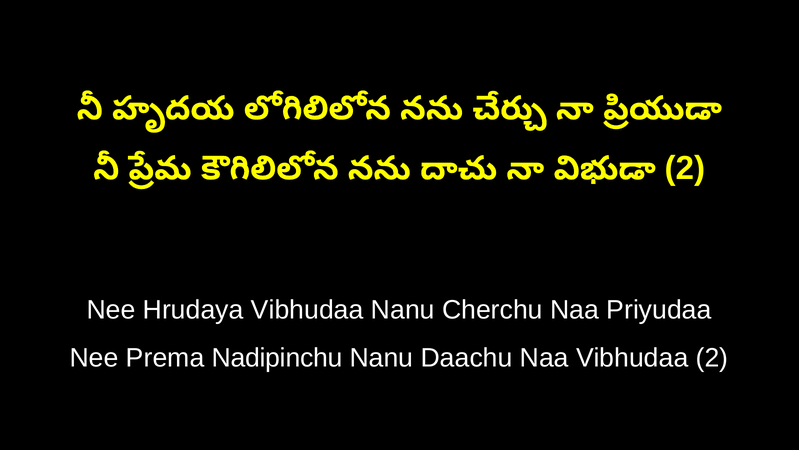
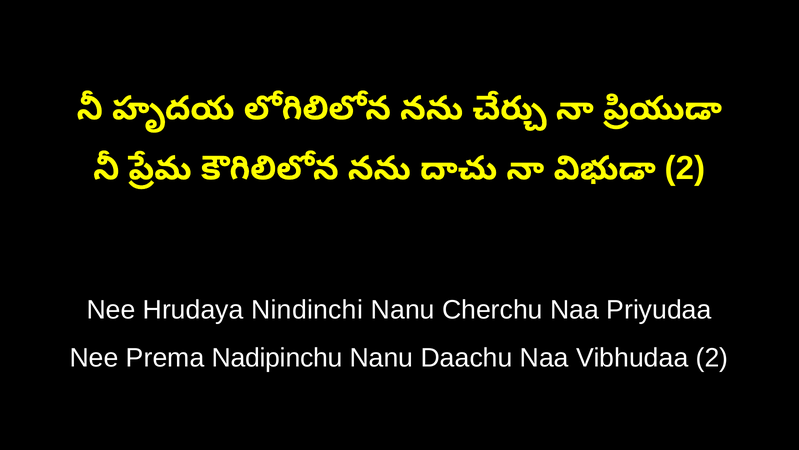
Hrudaya Vibhudaa: Vibhudaa -> Nindinchi
